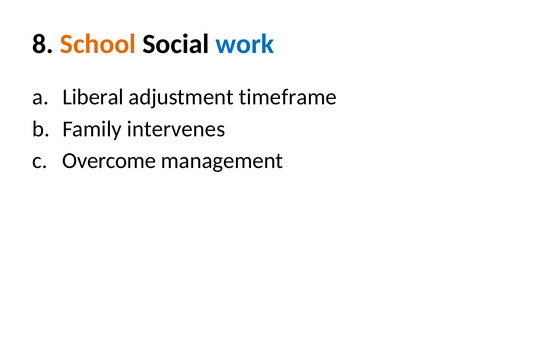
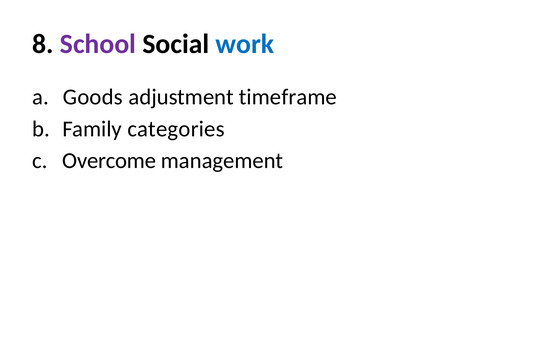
School colour: orange -> purple
Liberal: Liberal -> Goods
intervenes: intervenes -> categories
